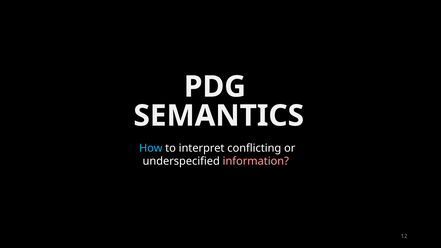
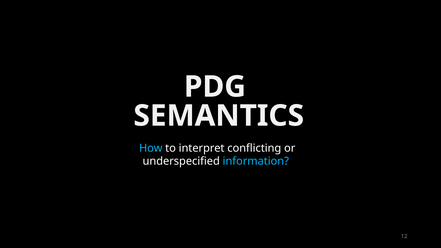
information colour: pink -> light blue
